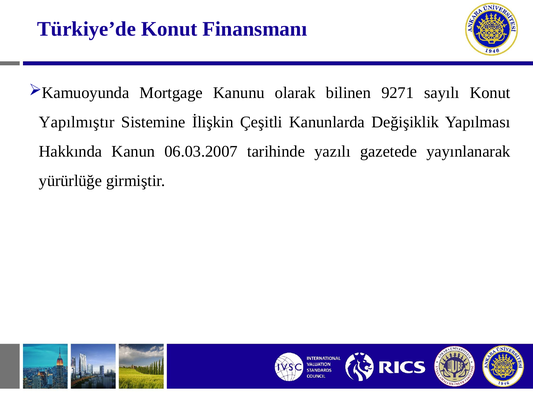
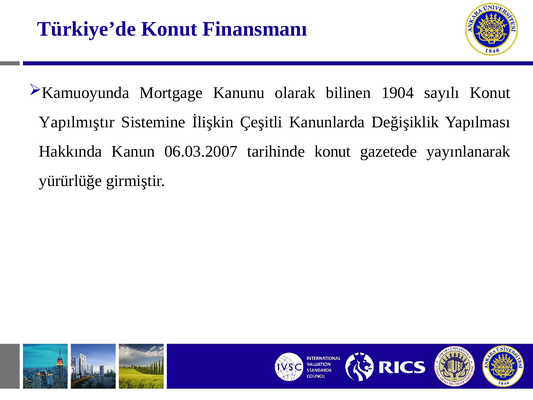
9271: 9271 -> 1904
tarihinde yazılı: yazılı -> konut
